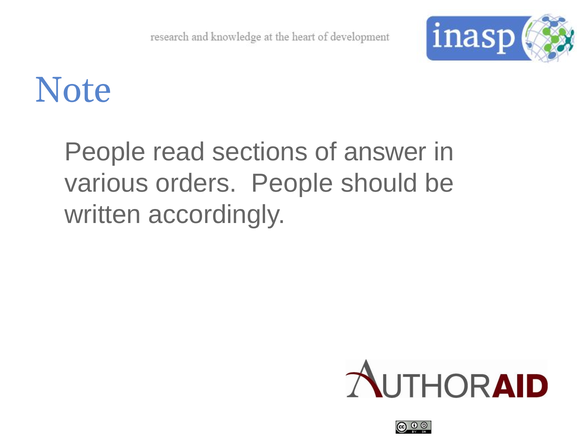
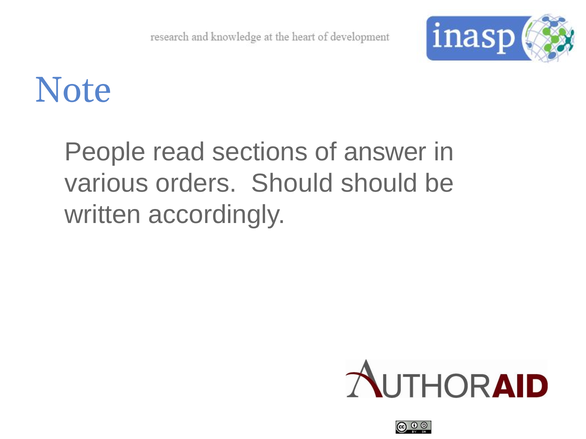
orders People: People -> Should
